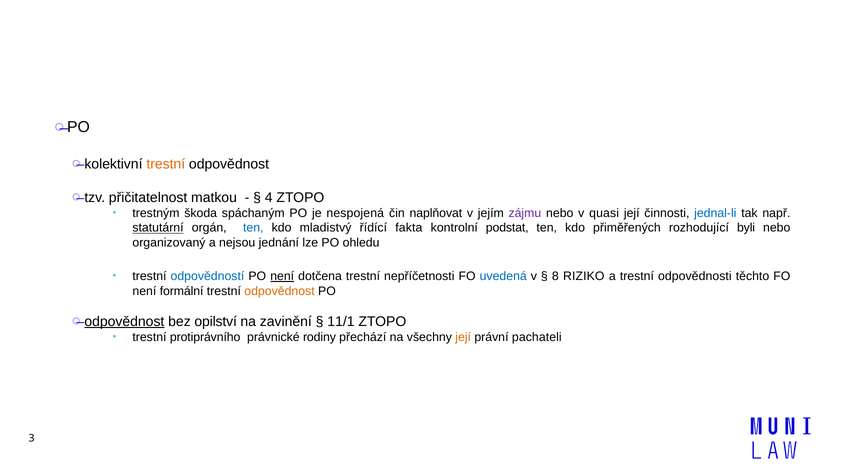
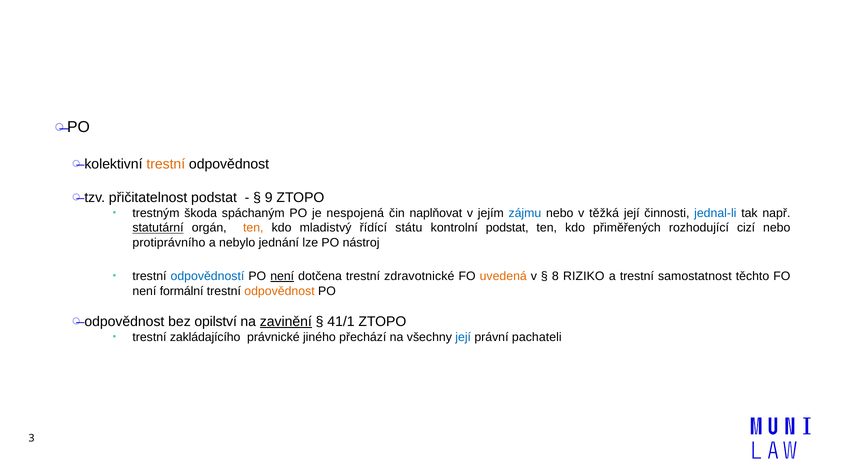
přičitatelnost matkou: matkou -> podstat
4: 4 -> 9
zájmu colour: purple -> blue
quasi: quasi -> těžká
ten at (253, 228) colour: blue -> orange
fakta: fakta -> státu
byli: byli -> cizí
organizovaný: organizovaný -> protiprávního
nejsou: nejsou -> nebylo
ohledu: ohledu -> nástroj
nepříčetnosti: nepříčetnosti -> zdravotnické
uvedená colour: blue -> orange
odpovědnosti: odpovědnosti -> samostatnost
odpovědnost at (124, 322) underline: present -> none
zavinění underline: none -> present
11/1: 11/1 -> 41/1
protiprávního: protiprávního -> zakládajícího
rodiny: rodiny -> jiného
její at (463, 337) colour: orange -> blue
